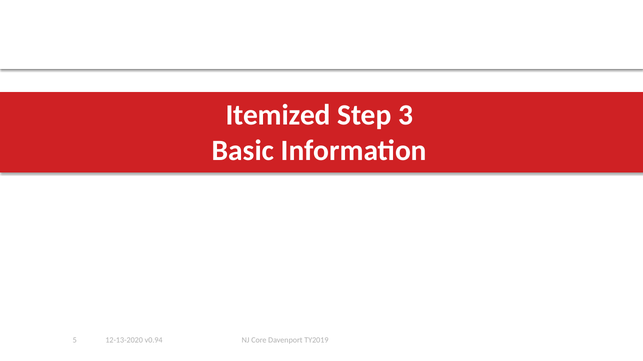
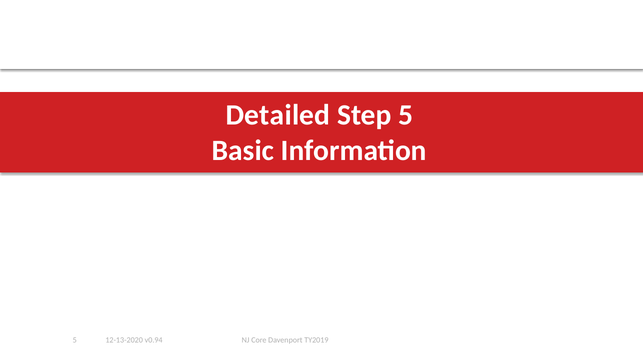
Itemized: Itemized -> Detailed
Step 3: 3 -> 5
